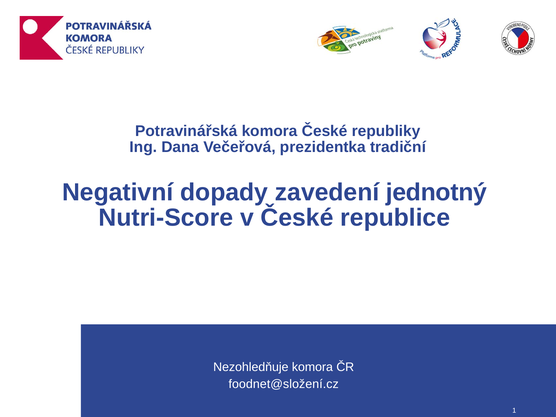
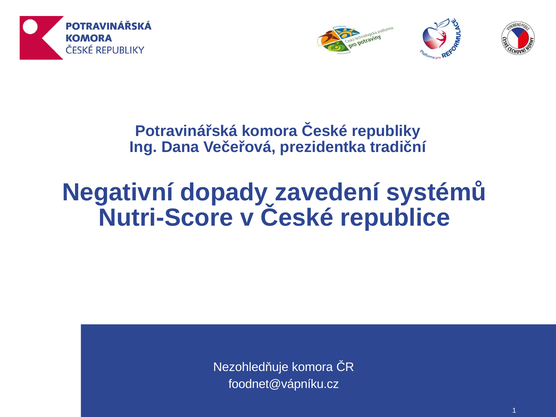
jednotný: jednotný -> systémů
foodnet@složení.cz: foodnet@složení.cz -> foodnet@vápníku.cz
